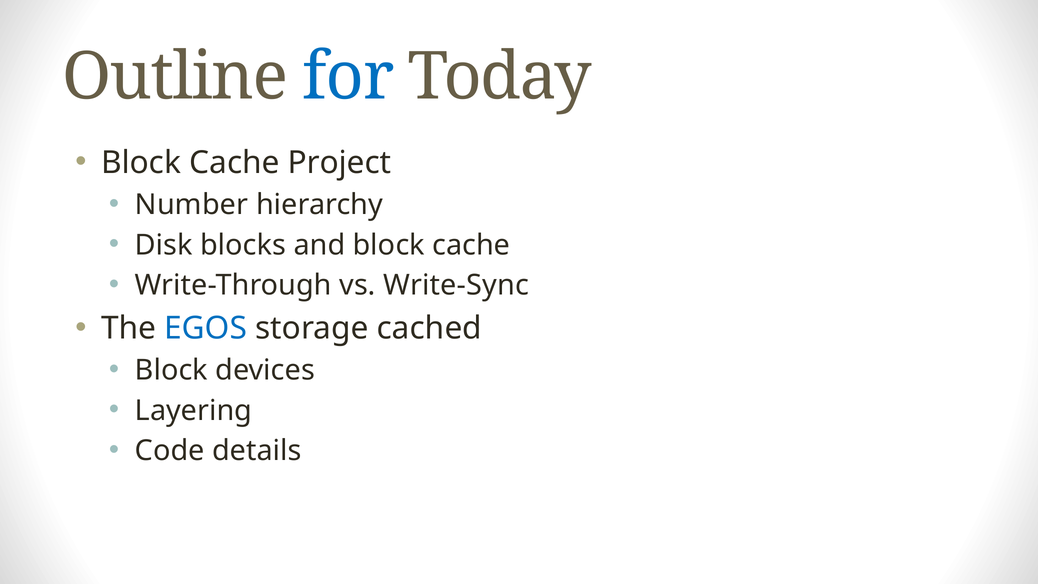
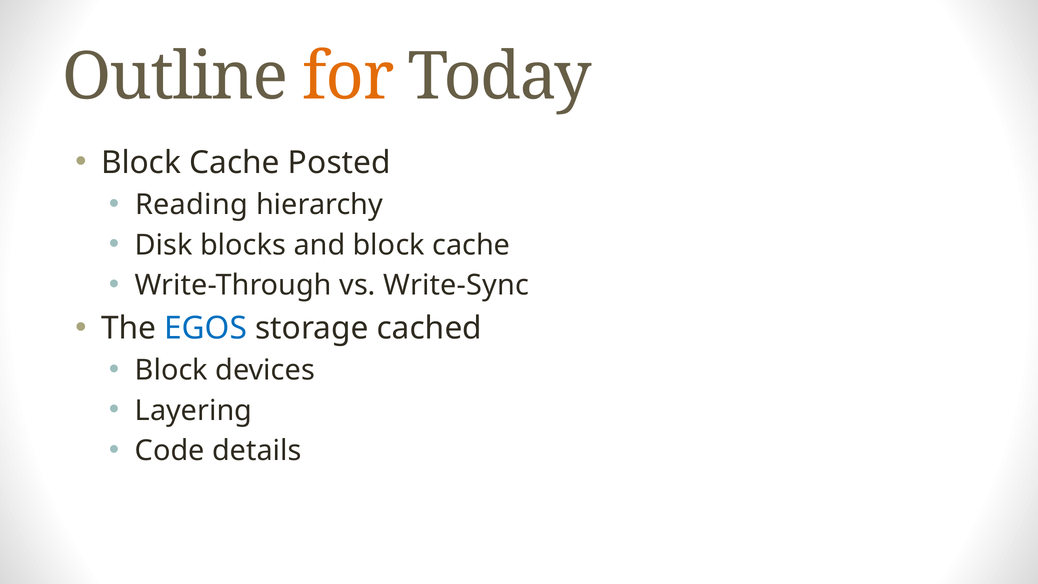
for colour: blue -> orange
Project: Project -> Posted
Number: Number -> Reading
